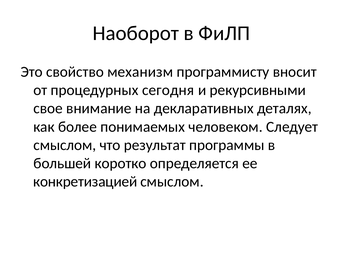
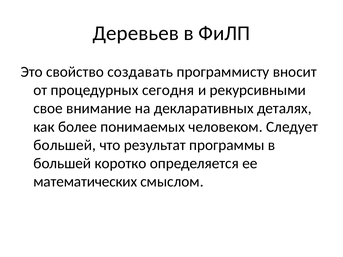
Наоборот: Наоборот -> Деревьев
механизм: механизм -> создавать
смыслом at (65, 145): смыслом -> большей
конкретизацией: конкретизацией -> математических
